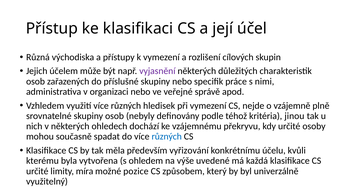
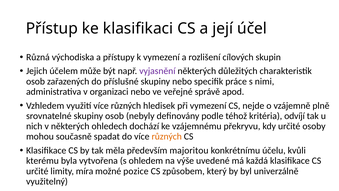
jinou: jinou -> odvíjí
různých at (167, 136) colour: blue -> orange
vyřizování: vyřizování -> majoritou
